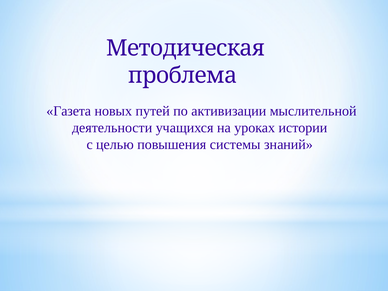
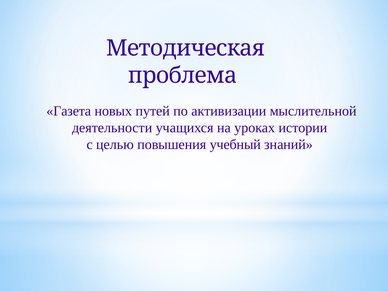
системы: системы -> учебный
